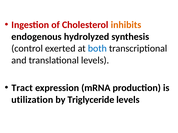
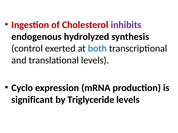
inhibits colour: orange -> purple
Tract: Tract -> Cyclo
utilization: utilization -> significant
